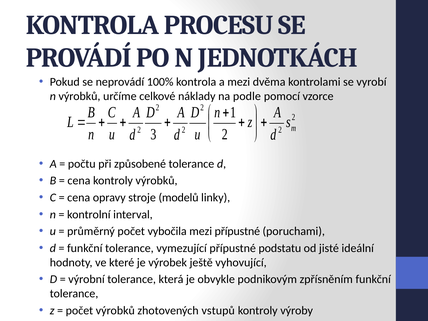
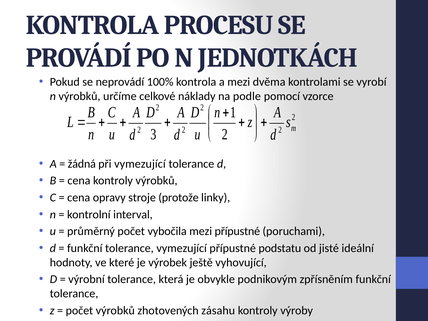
počtu: počtu -> žádná
při způsobené: způsobené -> vymezující
modelů: modelů -> protože
vstupů: vstupů -> zásahu
